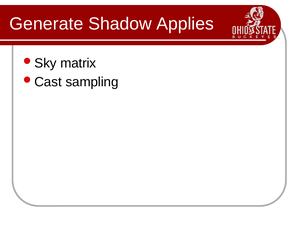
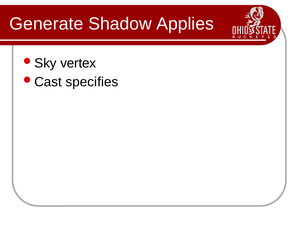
matrix: matrix -> vertex
sampling: sampling -> specifies
